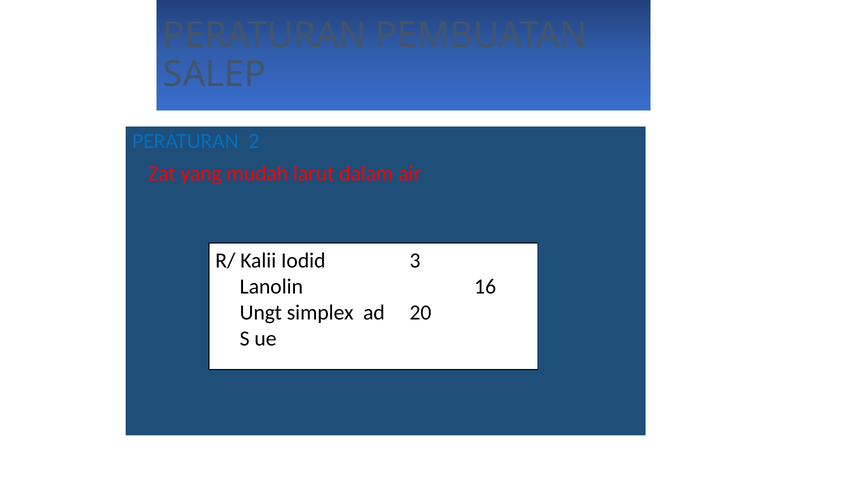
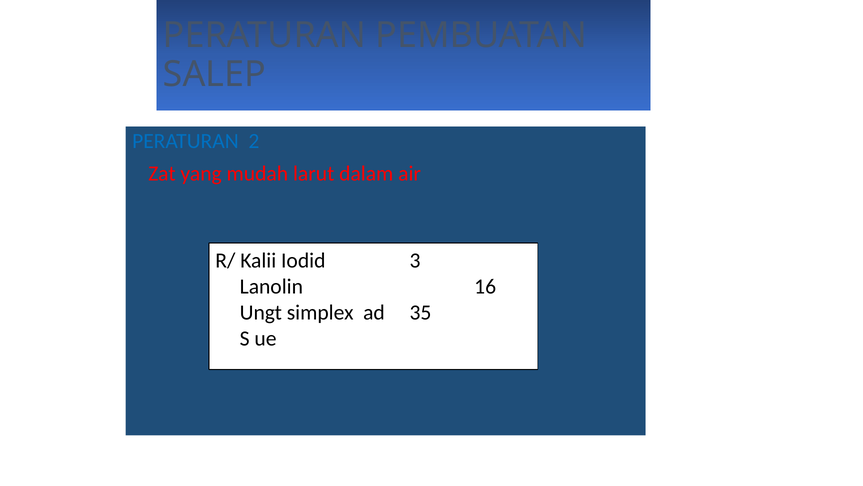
20: 20 -> 35
